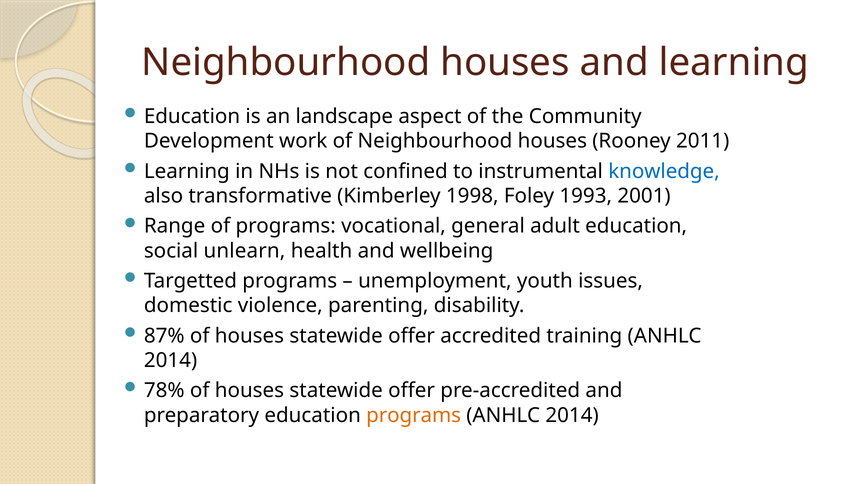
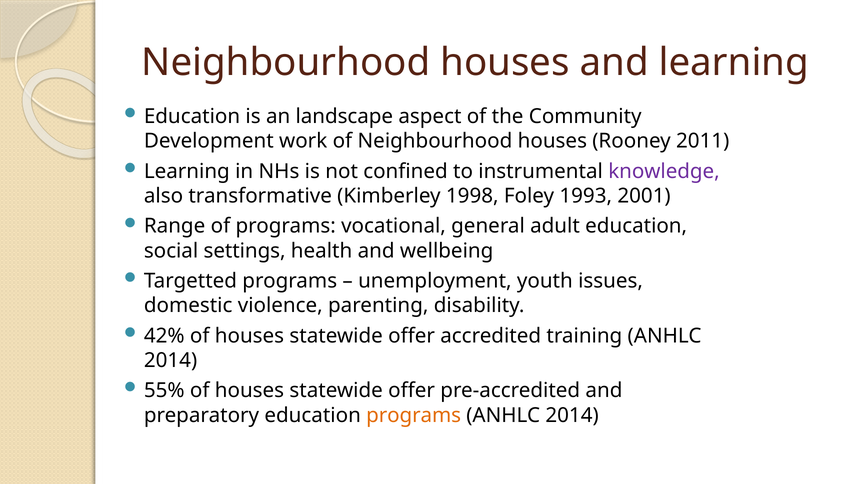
knowledge colour: blue -> purple
unlearn: unlearn -> settings
87%: 87% -> 42%
78%: 78% -> 55%
